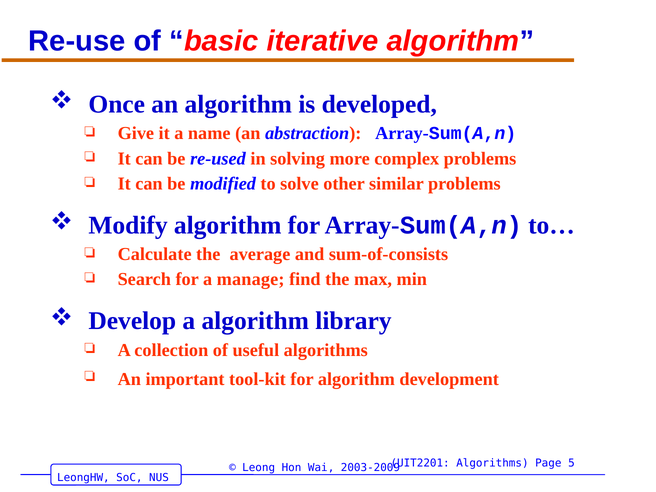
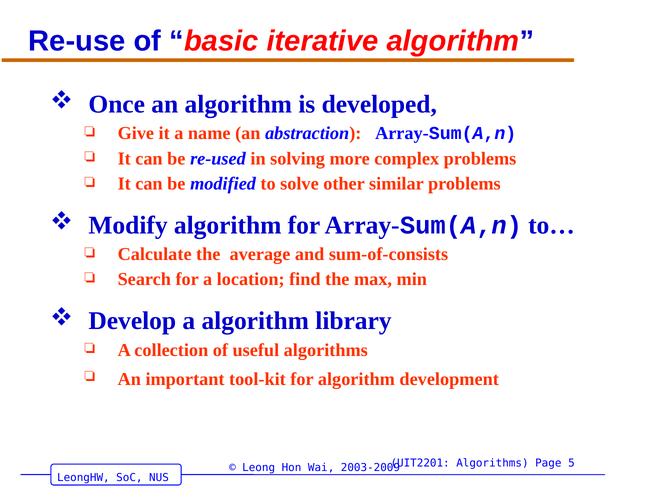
manage: manage -> location
